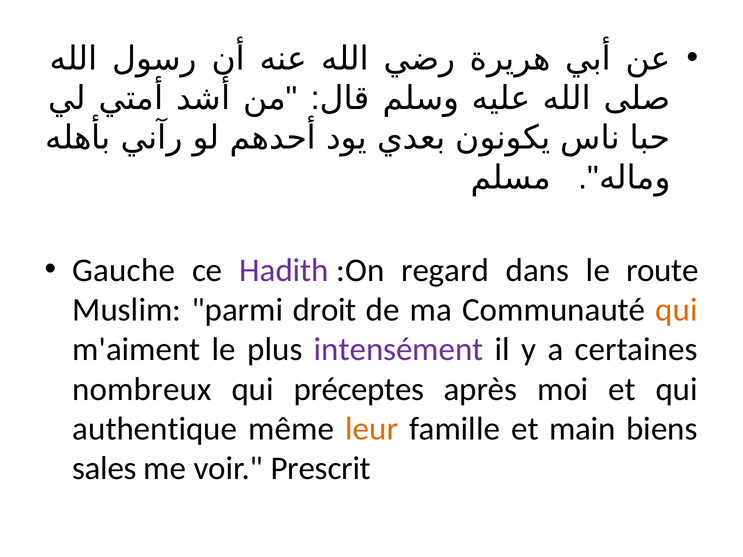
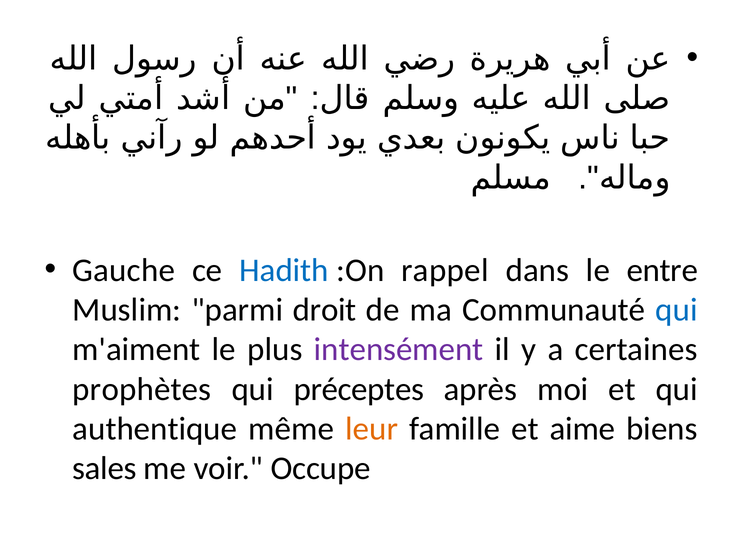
Hadith colour: purple -> blue
regard: regard -> rappel
route: route -> entre
qui at (676, 310) colour: orange -> blue
nombreux: nombreux -> prophètes
main: main -> aime
Prescrit: Prescrit -> Occupe
